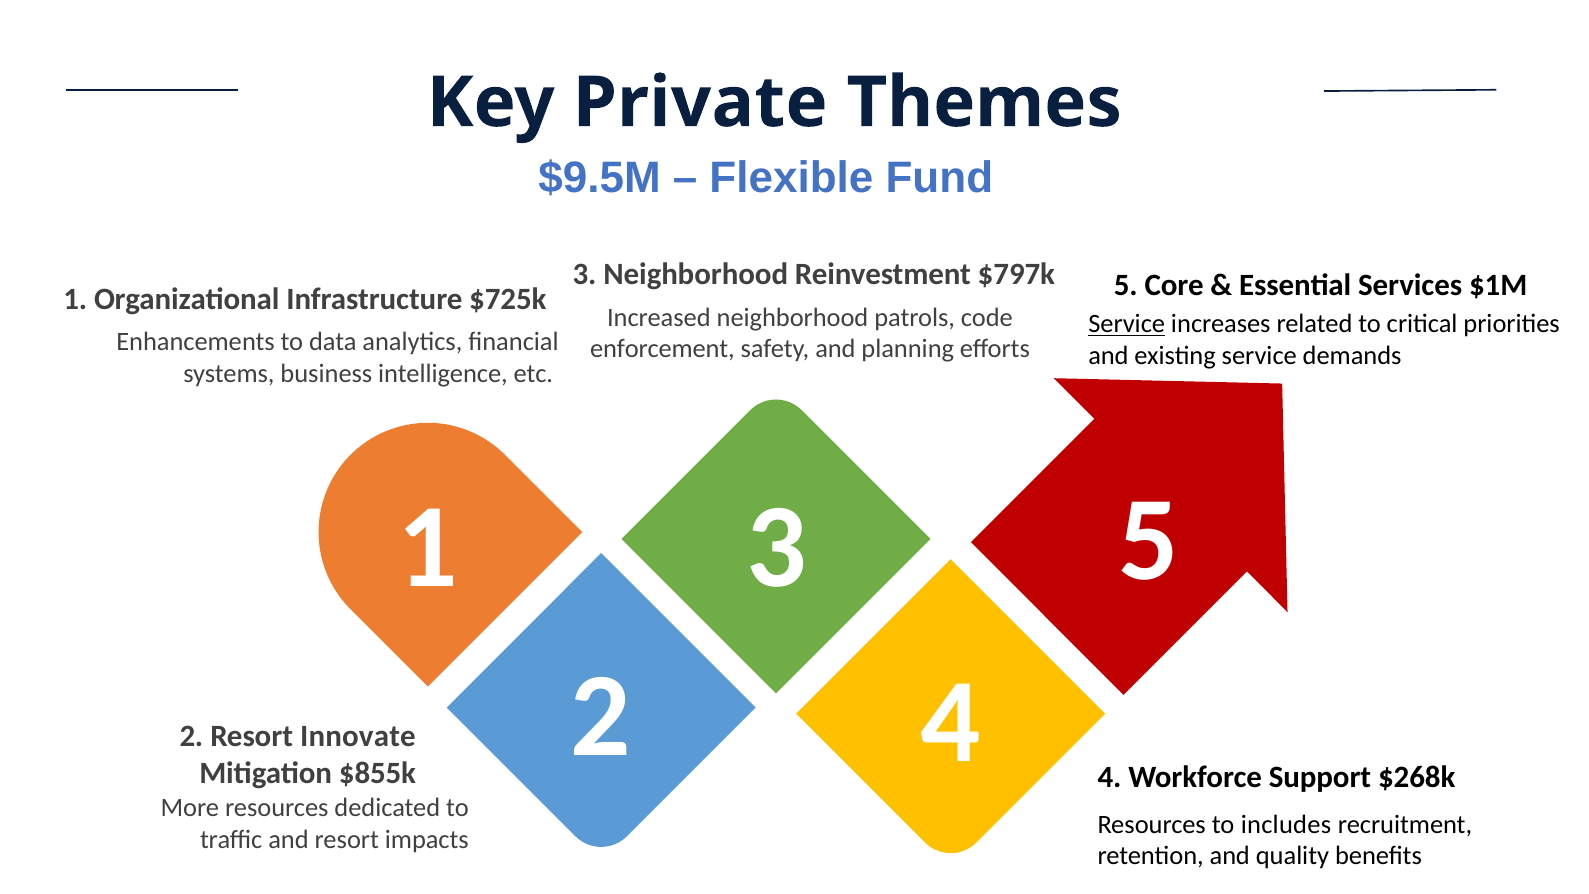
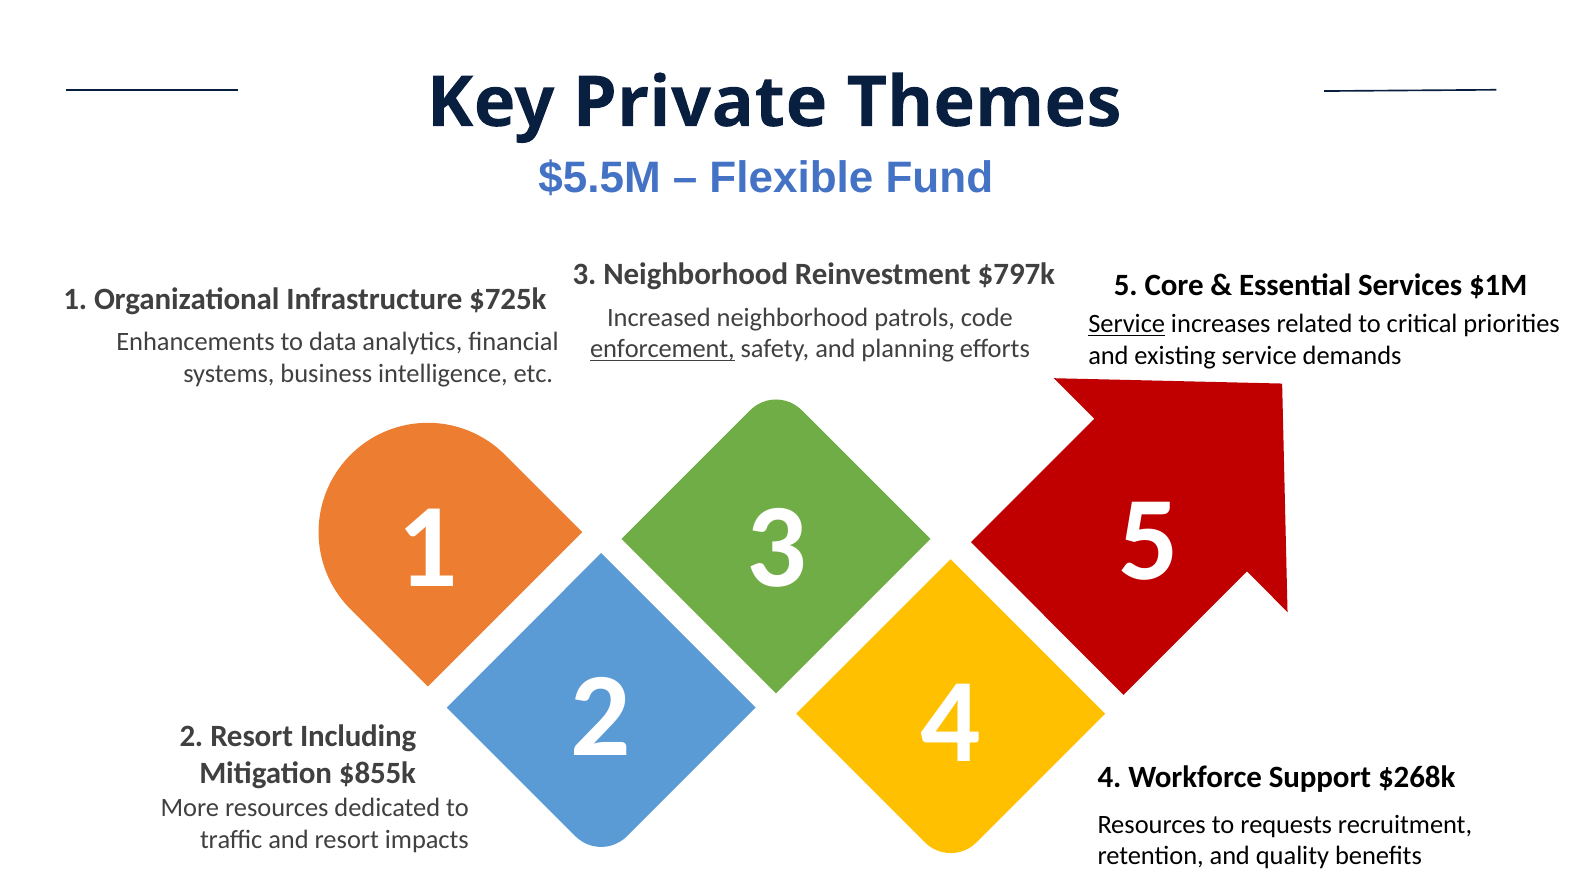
$9.5M: $9.5M -> $5.5M
enforcement underline: none -> present
Innovate: Innovate -> Including
includes: includes -> requests
